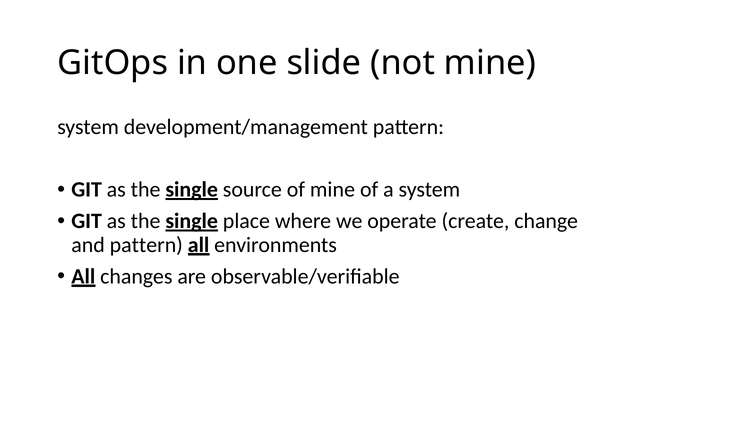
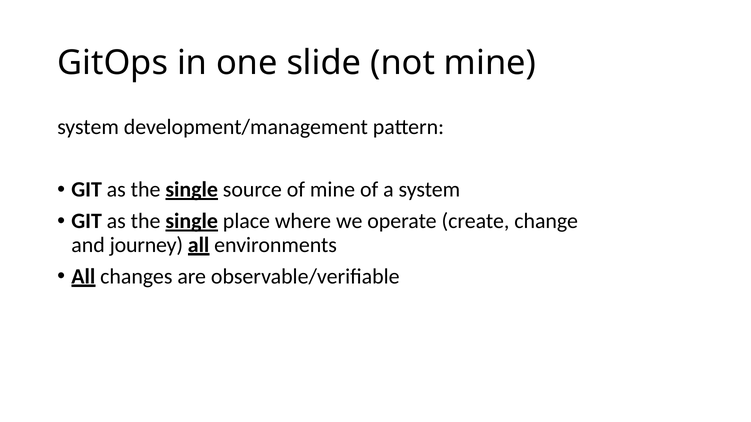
and pattern: pattern -> journey
